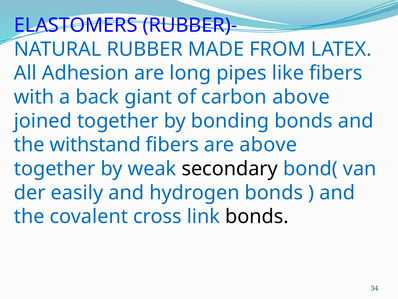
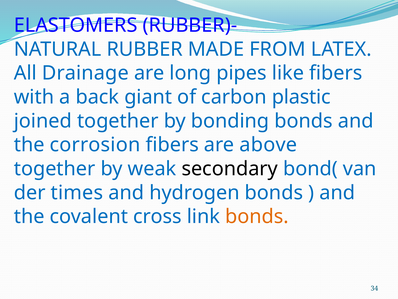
Adhesion: Adhesion -> Drainage
carbon above: above -> plastic
withstand: withstand -> corrosion
easily: easily -> times
bonds at (257, 216) colour: black -> orange
